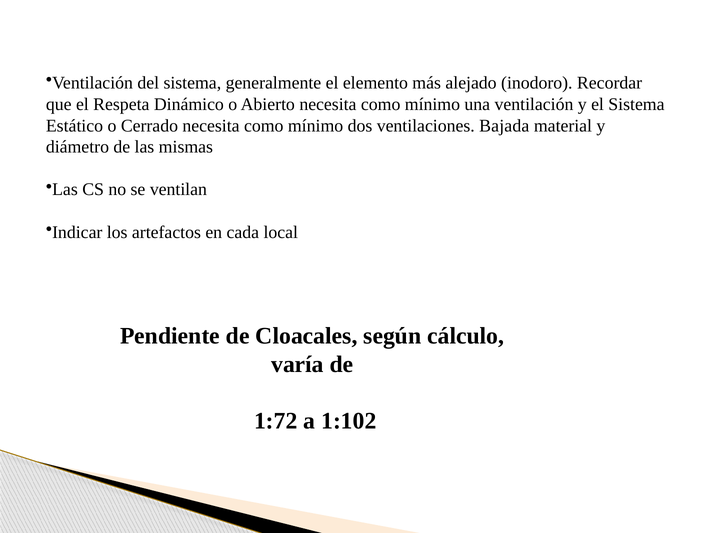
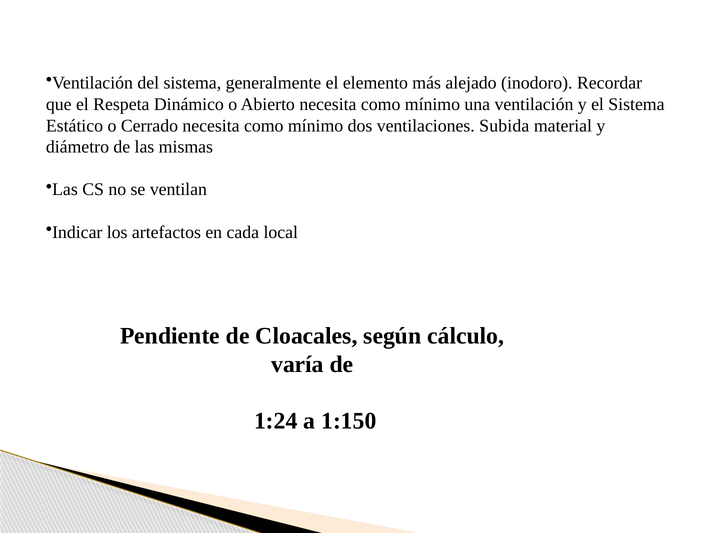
Bajada: Bajada -> Subida
1:72: 1:72 -> 1:24
1:102: 1:102 -> 1:150
